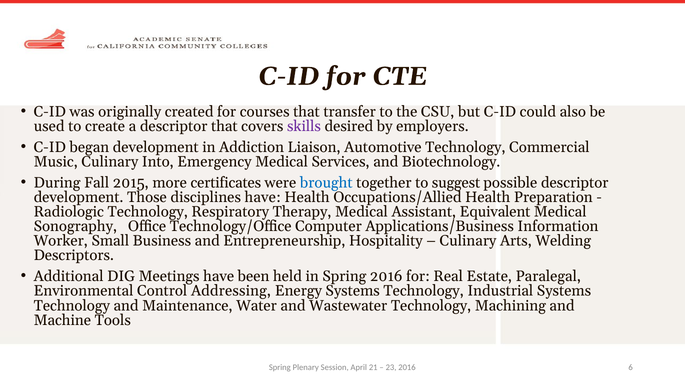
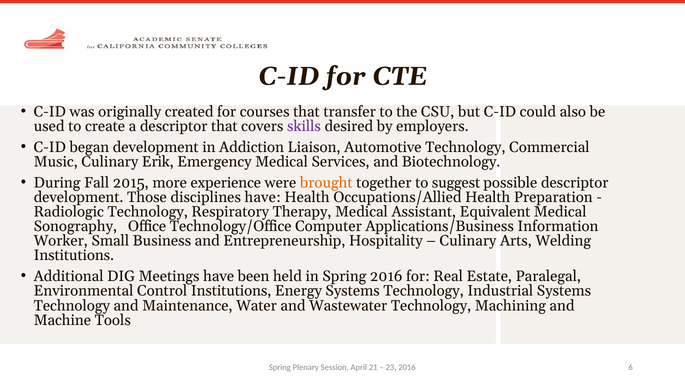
Into: Into -> Erik
certificates: certificates -> experience
brought colour: blue -> orange
Descriptors at (74, 256): Descriptors -> Institutions
Control Addressing: Addressing -> Institutions
